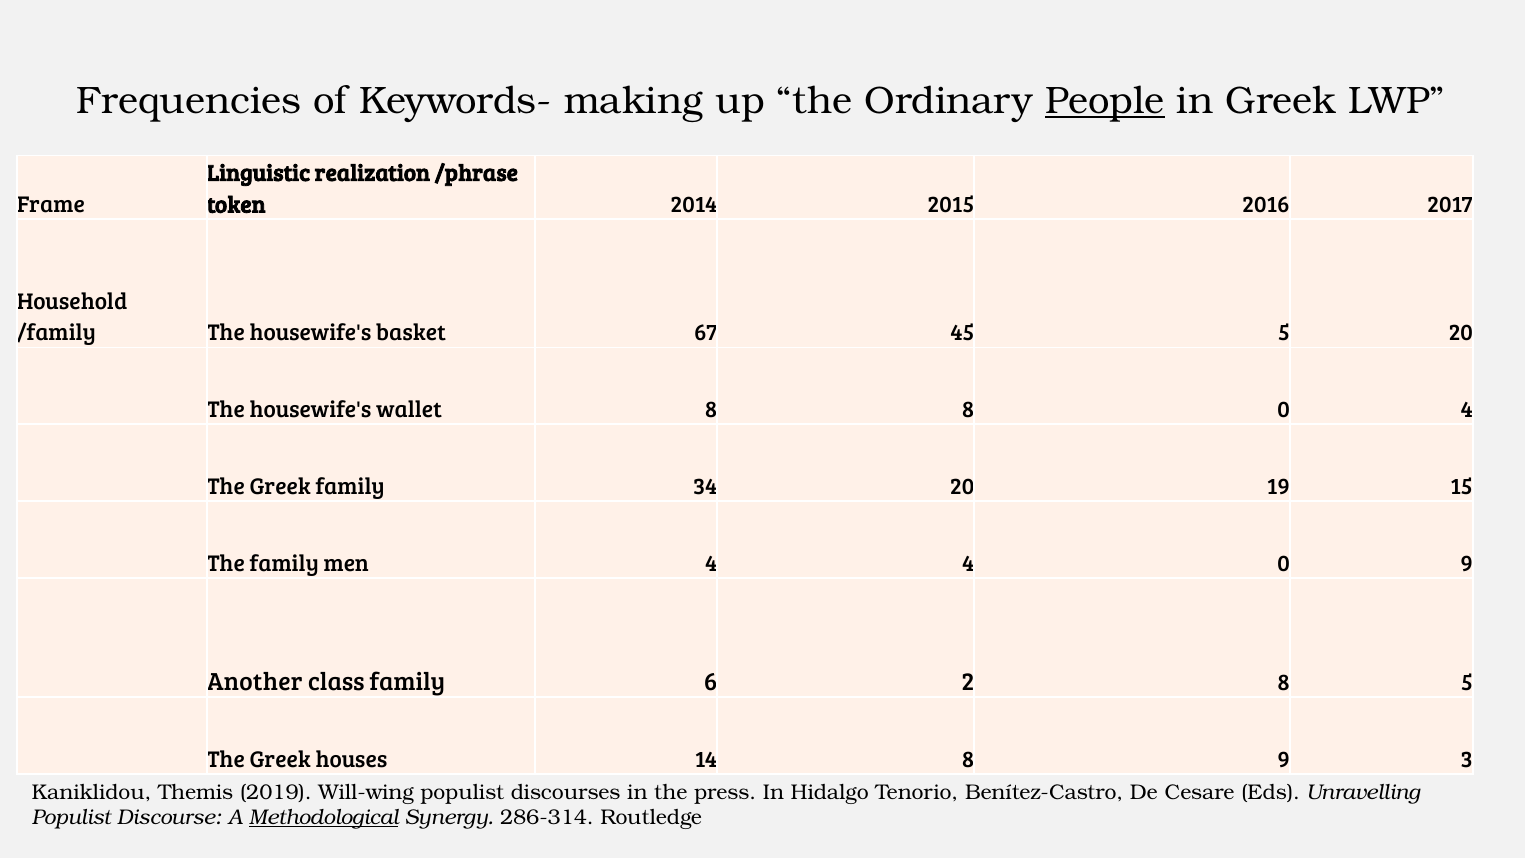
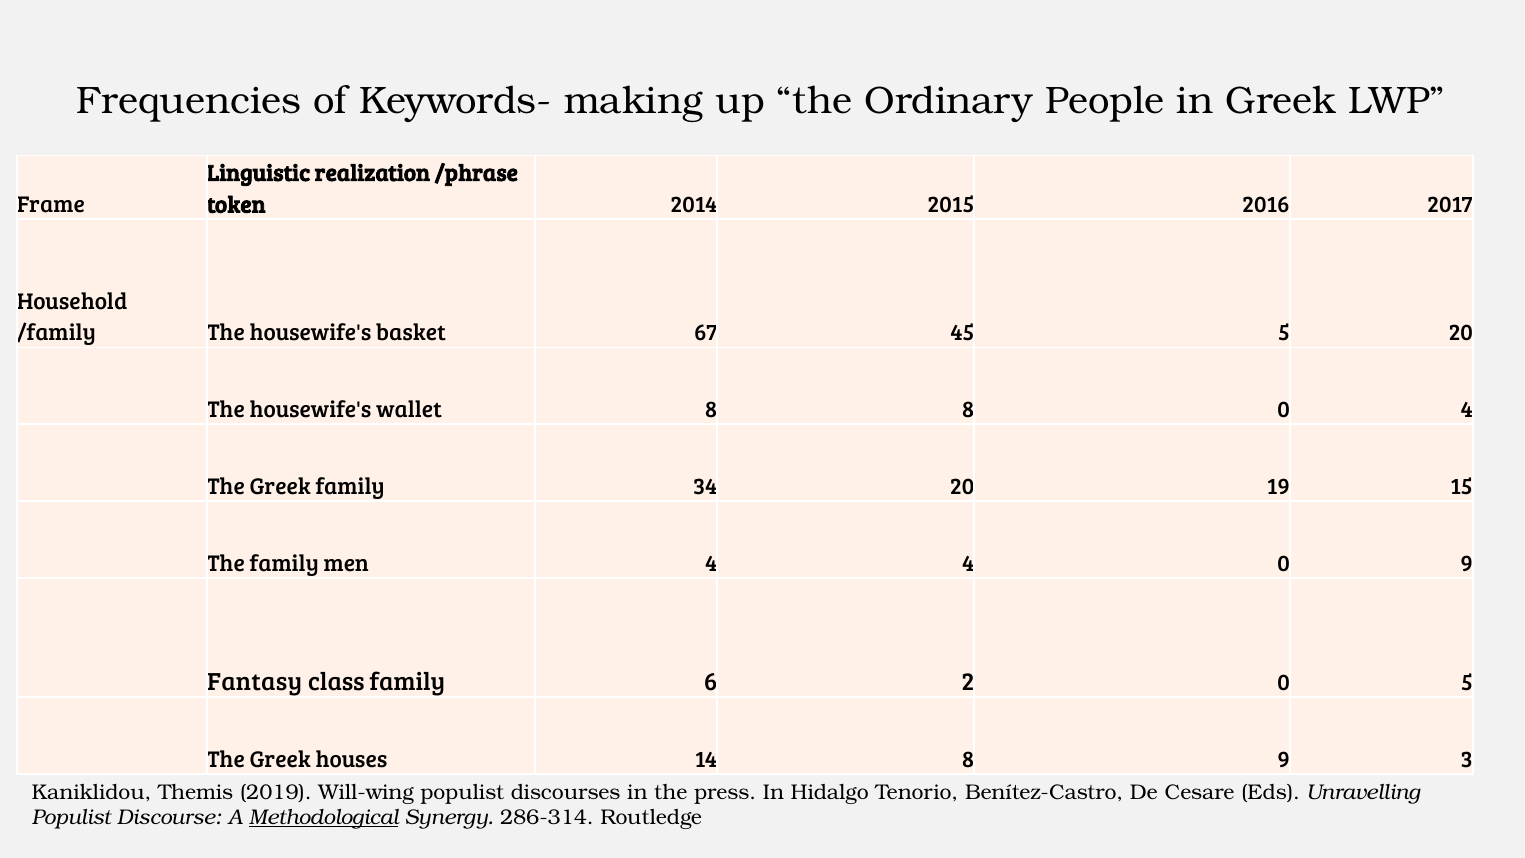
People underline: present -> none
Another: Another -> Fantasy
2 8: 8 -> 0
